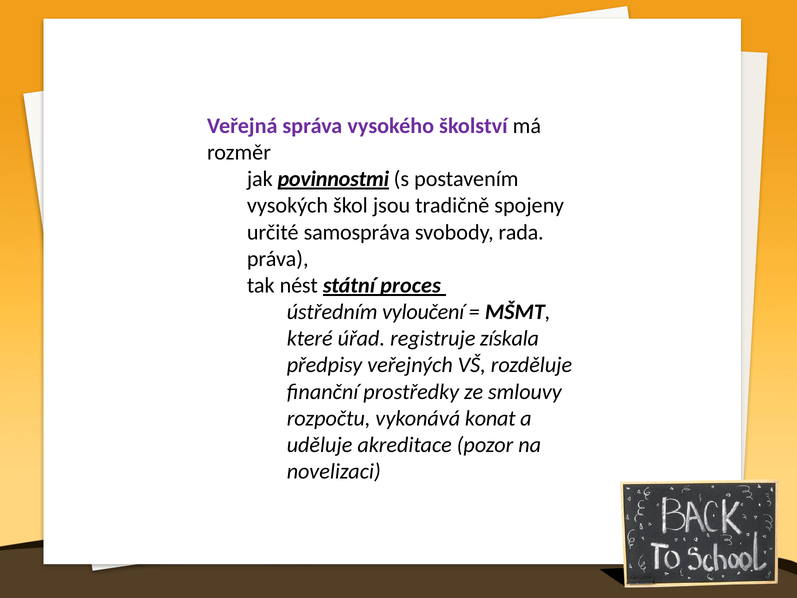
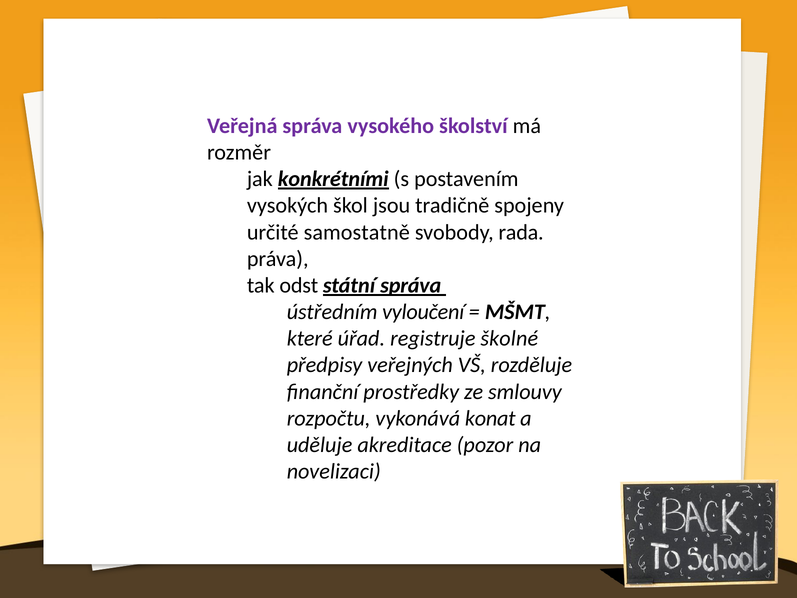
povinnostmi: povinnostmi -> konkrétními
samospráva: samospráva -> samostatně
nést: nést -> odst
státní proces: proces -> správa
získala: získala -> školné
